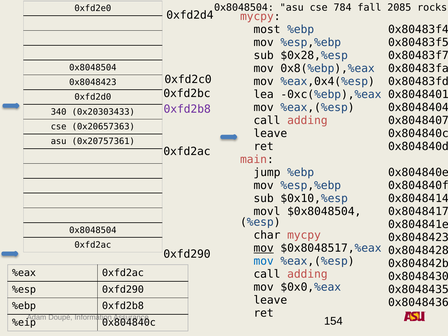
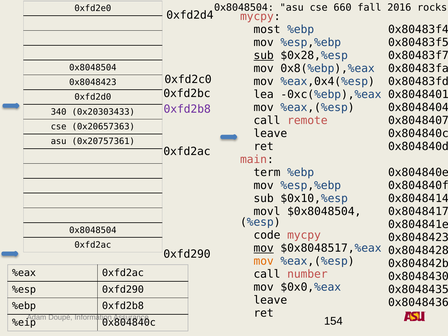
784: 784 -> 660
2085: 2085 -> 2016
sub at (264, 55) underline: none -> present
adding at (307, 120): adding -> remote
jump: jump -> term
char: char -> code
mov at (264, 261) colour: blue -> orange
adding at (307, 274): adding -> number
